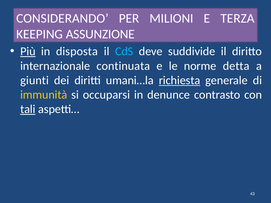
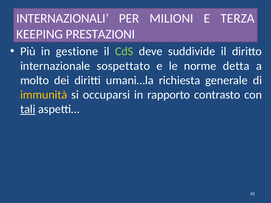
CONSIDERANDO: CONSIDERANDO -> INTERNAZIONALI
ASSUNZIONE: ASSUNZIONE -> PRESTAZIONI
Più underline: present -> none
disposta: disposta -> gestione
CdS colour: light blue -> light green
continuata: continuata -> sospettato
giunti: giunti -> molto
richiesta underline: present -> none
denunce: denunce -> rapporto
